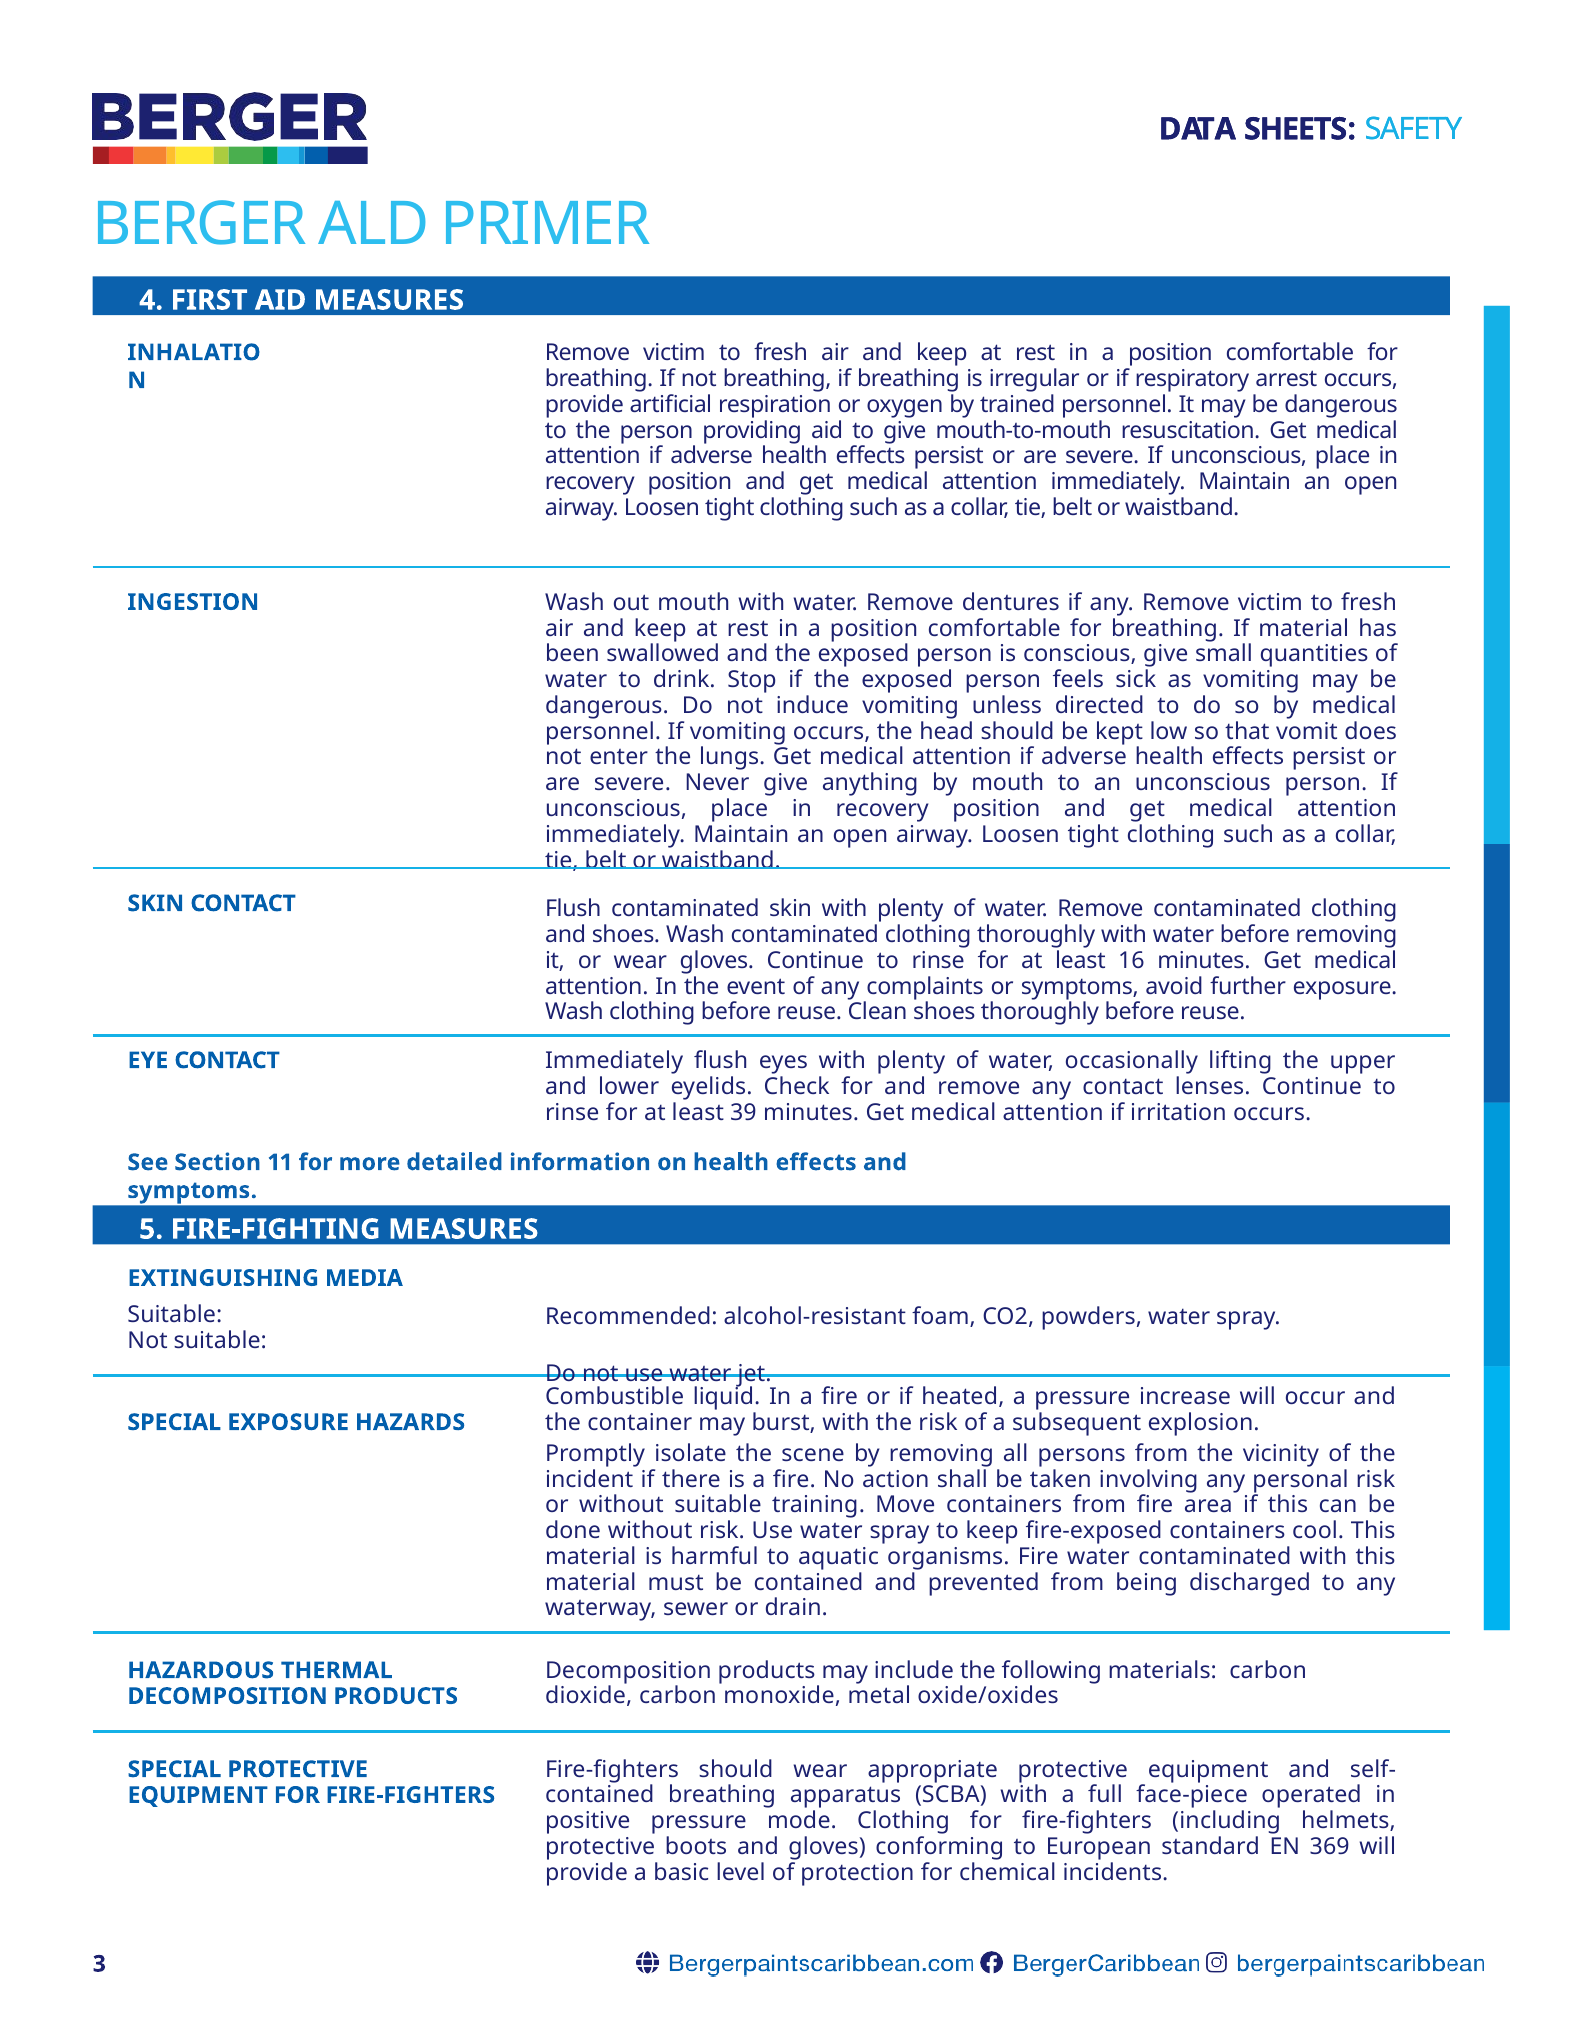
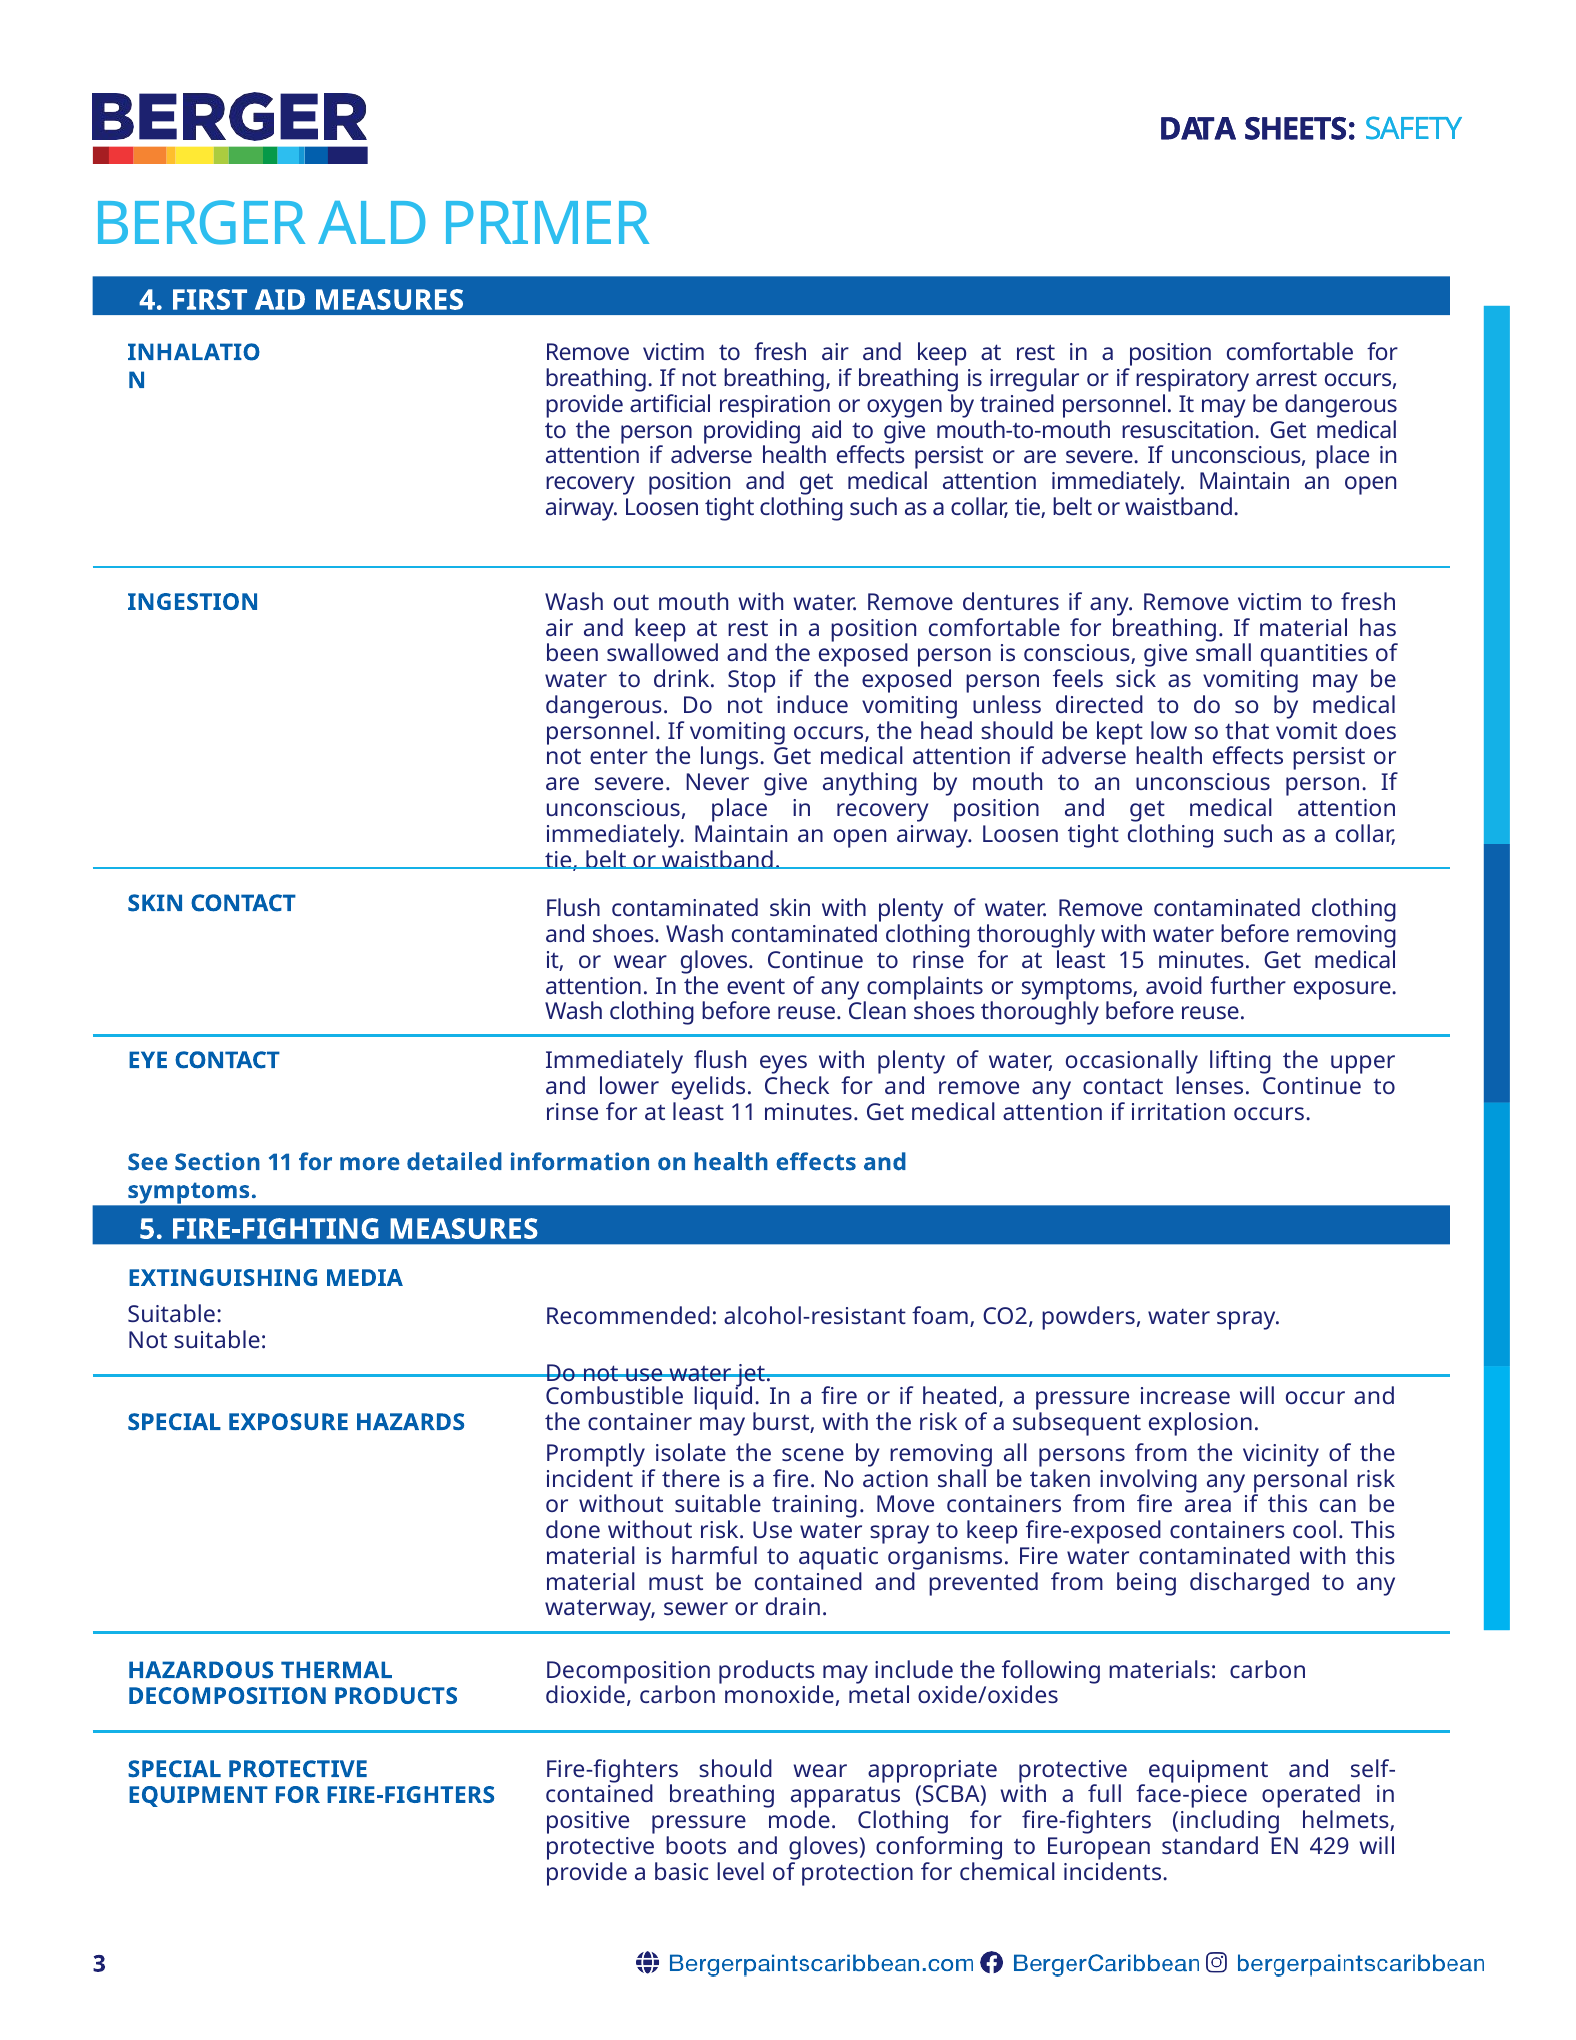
16: 16 -> 15
least 39: 39 -> 11
369: 369 -> 429
